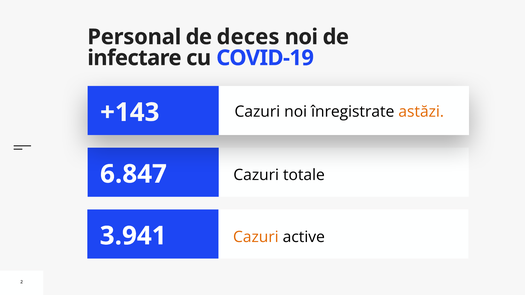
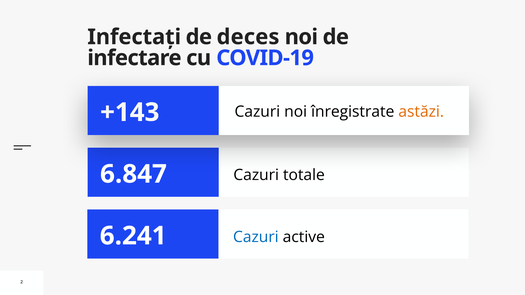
Personal: Personal -> Infectați
3.941: 3.941 -> 6.241
Cazuri at (256, 237) colour: orange -> blue
